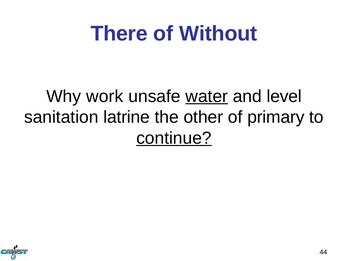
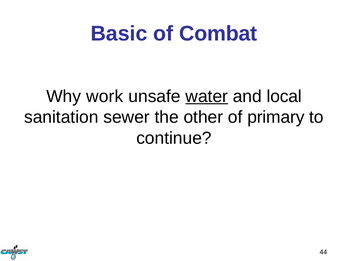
There: There -> Basic
Without: Without -> Combat
level: level -> local
latrine: latrine -> sewer
continue underline: present -> none
